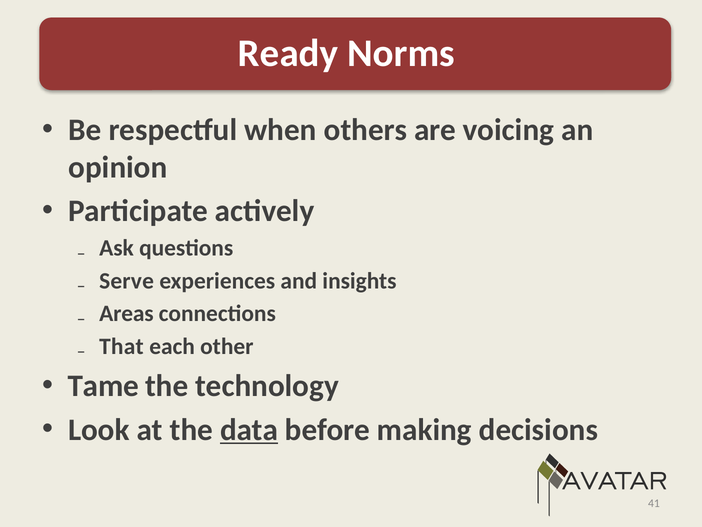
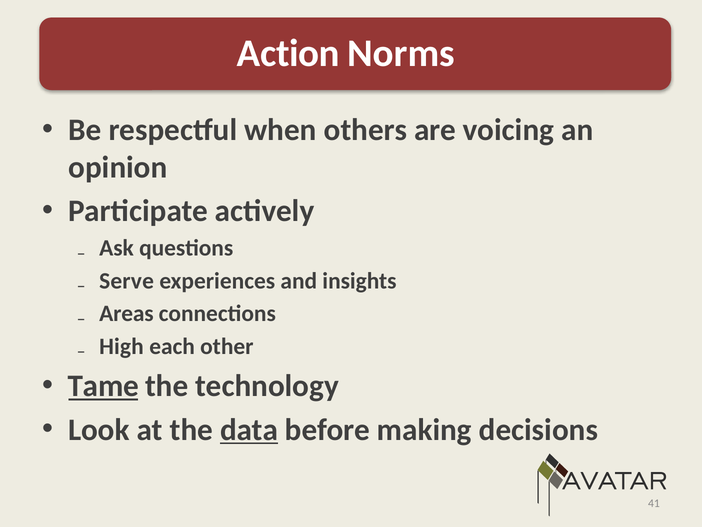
Ready: Ready -> Action
That: That -> High
Tame underline: none -> present
